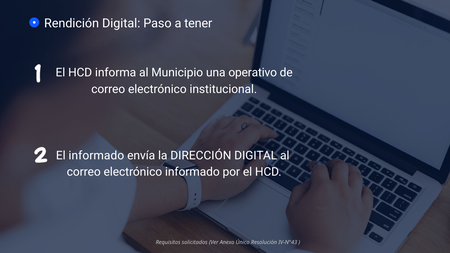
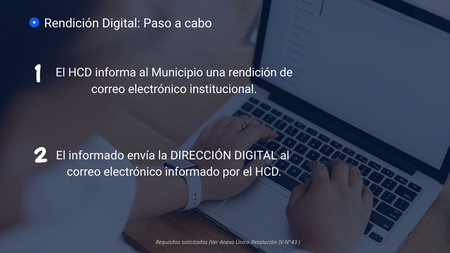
tener: tener -> cabo
una operativo: operativo -> rendición
